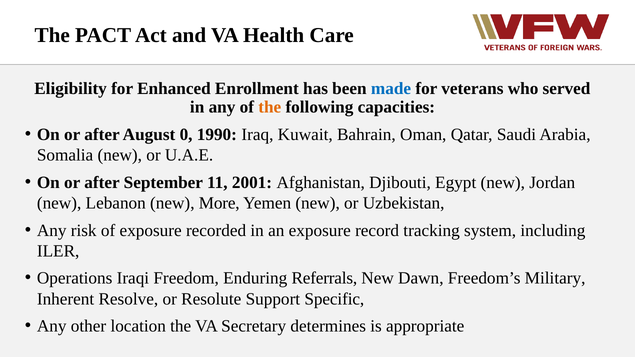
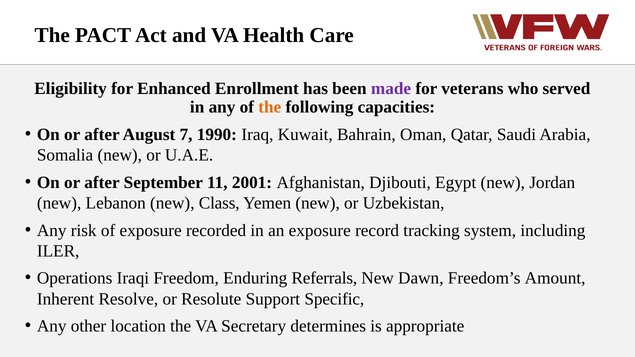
made colour: blue -> purple
0: 0 -> 7
More: More -> Class
Military: Military -> Amount
